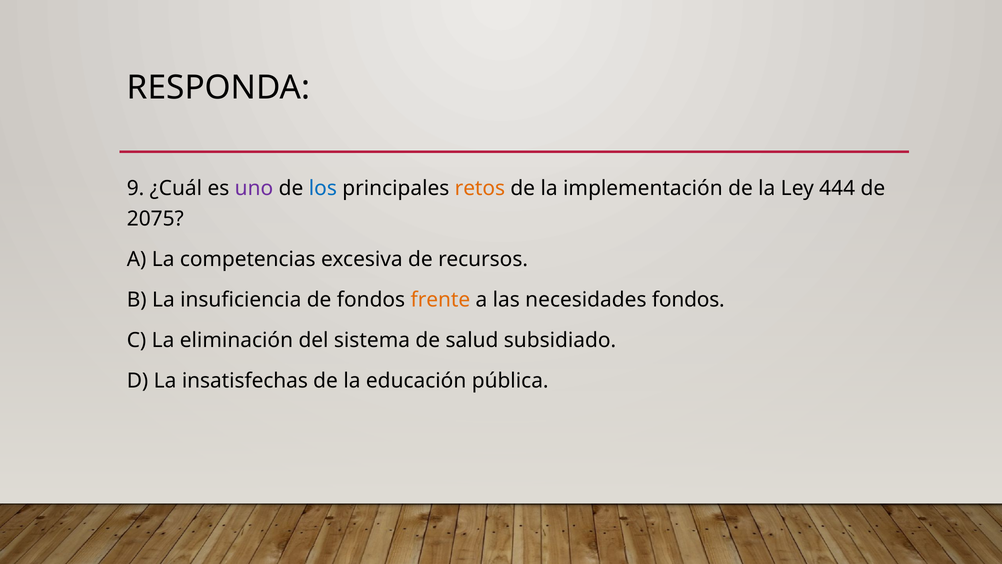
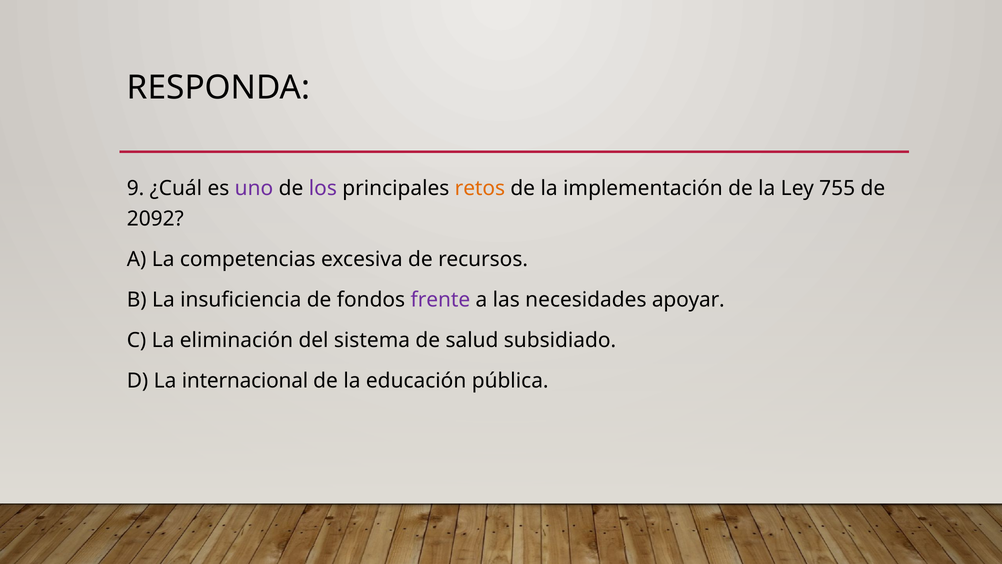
los colour: blue -> purple
444: 444 -> 755
2075: 2075 -> 2092
frente colour: orange -> purple
necesidades fondos: fondos -> apoyar
insatisfechas: insatisfechas -> internacional
